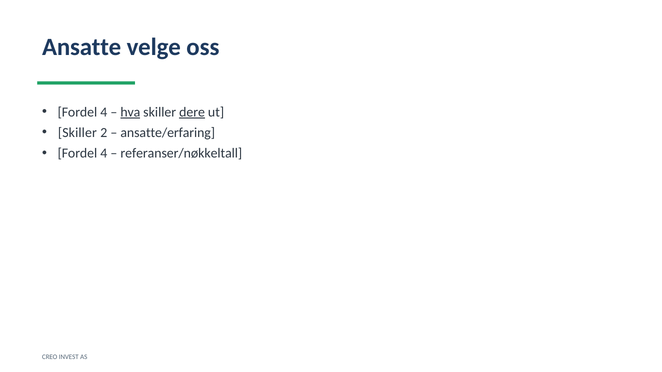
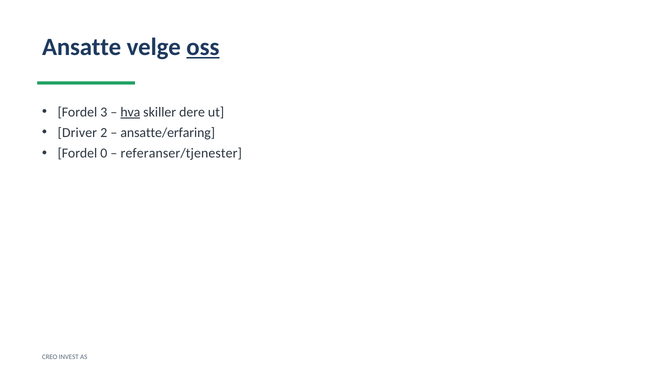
oss underline: none -> present
4 at (104, 112): 4 -> 3
dere underline: present -> none
Skiller at (77, 133): Skiller -> Driver
4 at (104, 154): 4 -> 0
referanser/nøkkeltall: referanser/nøkkeltall -> referanser/tjenester
